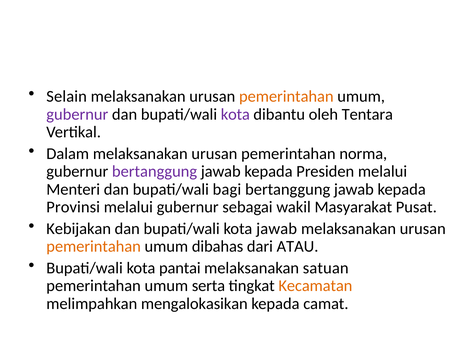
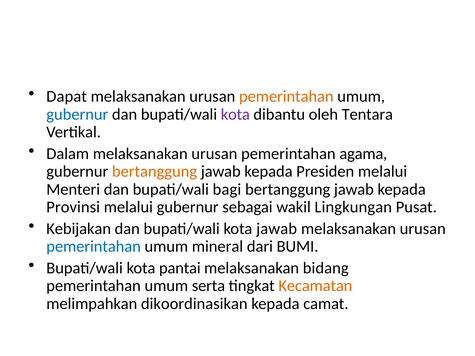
Selain: Selain -> Dapat
gubernur at (77, 114) colour: purple -> blue
norma: norma -> agama
bertanggung at (155, 172) colour: purple -> orange
Masyarakat: Masyarakat -> Lingkungan
pemerintahan at (94, 247) colour: orange -> blue
dibahas: dibahas -> mineral
ATAU: ATAU -> BUMI
satuan: satuan -> bidang
mengalokasikan: mengalokasikan -> dikoordinasikan
